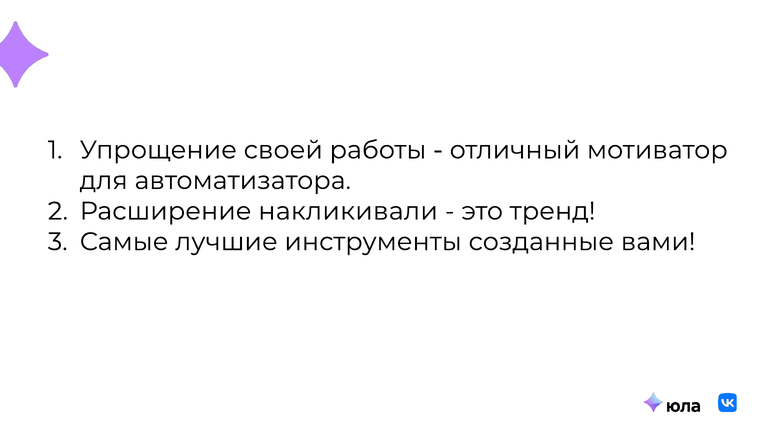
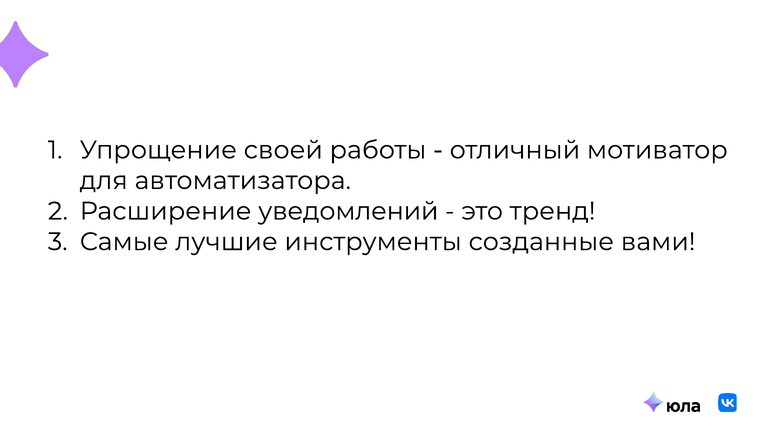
накликивали: накликивали -> уведомлений
